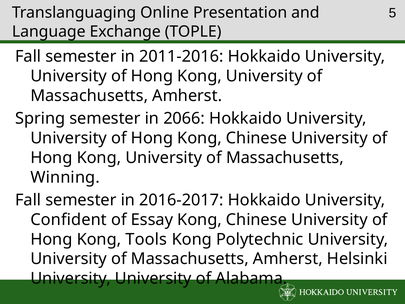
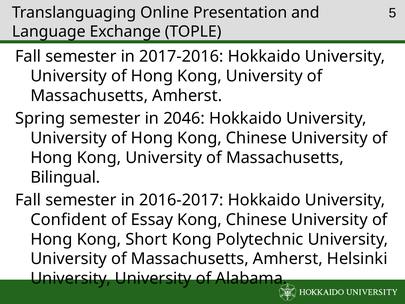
2011-2016: 2011-2016 -> 2017-2016
2066: 2066 -> 2046
Winning: Winning -> Bilingual
Tools: Tools -> Short
